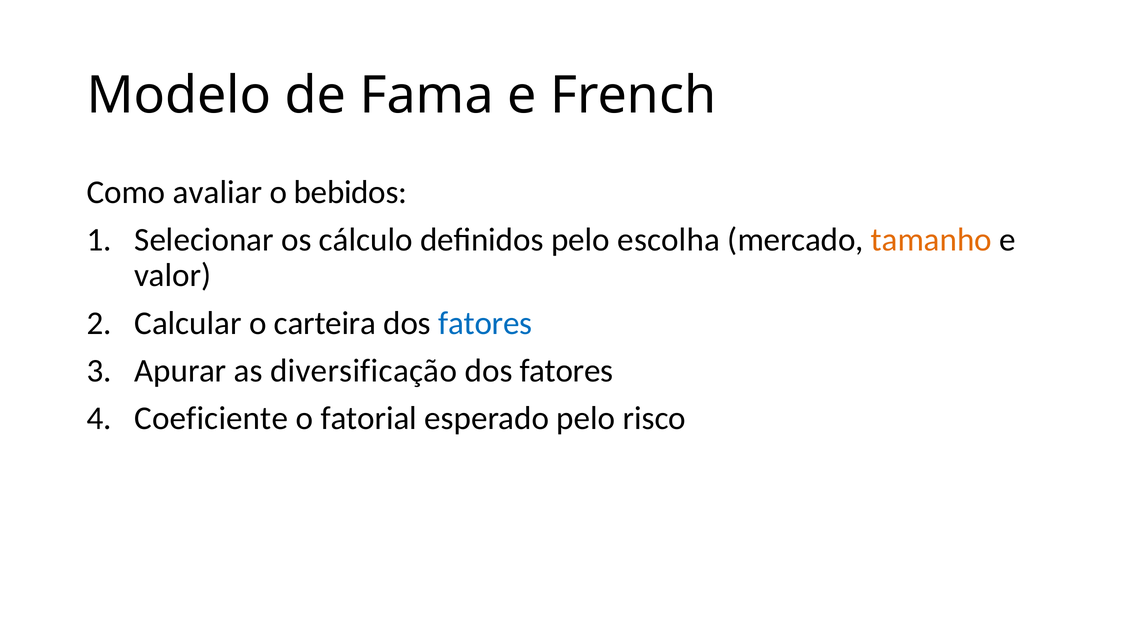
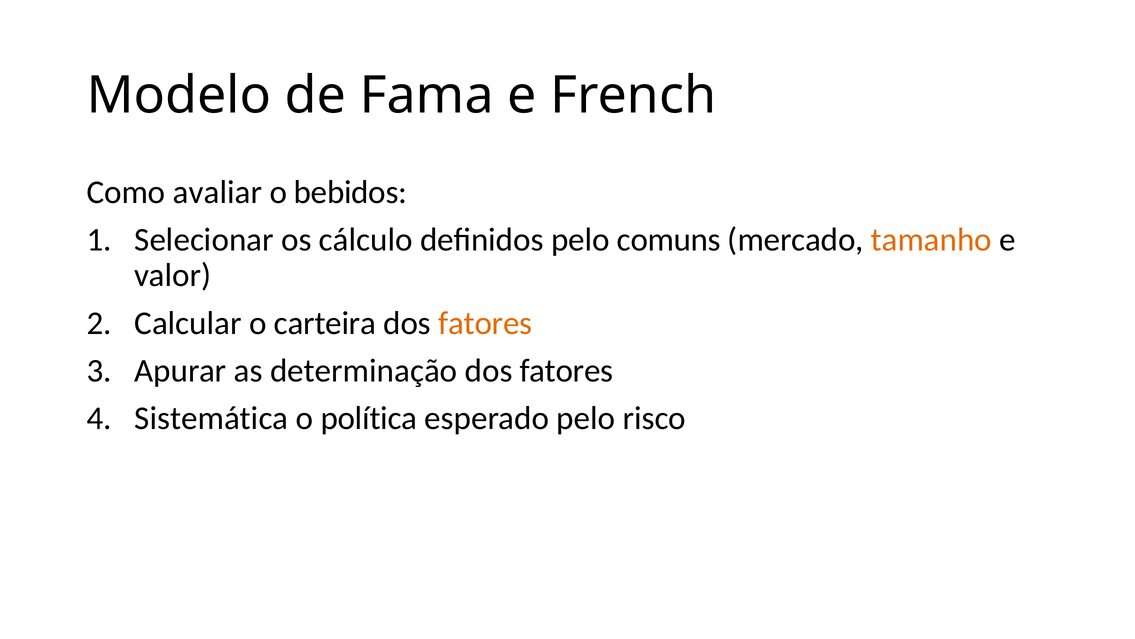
escolha: escolha -> comuns
fatores at (485, 323) colour: blue -> orange
diversificação: diversificação -> determinação
Coeficiente: Coeficiente -> Sistemática
fatorial: fatorial -> política
